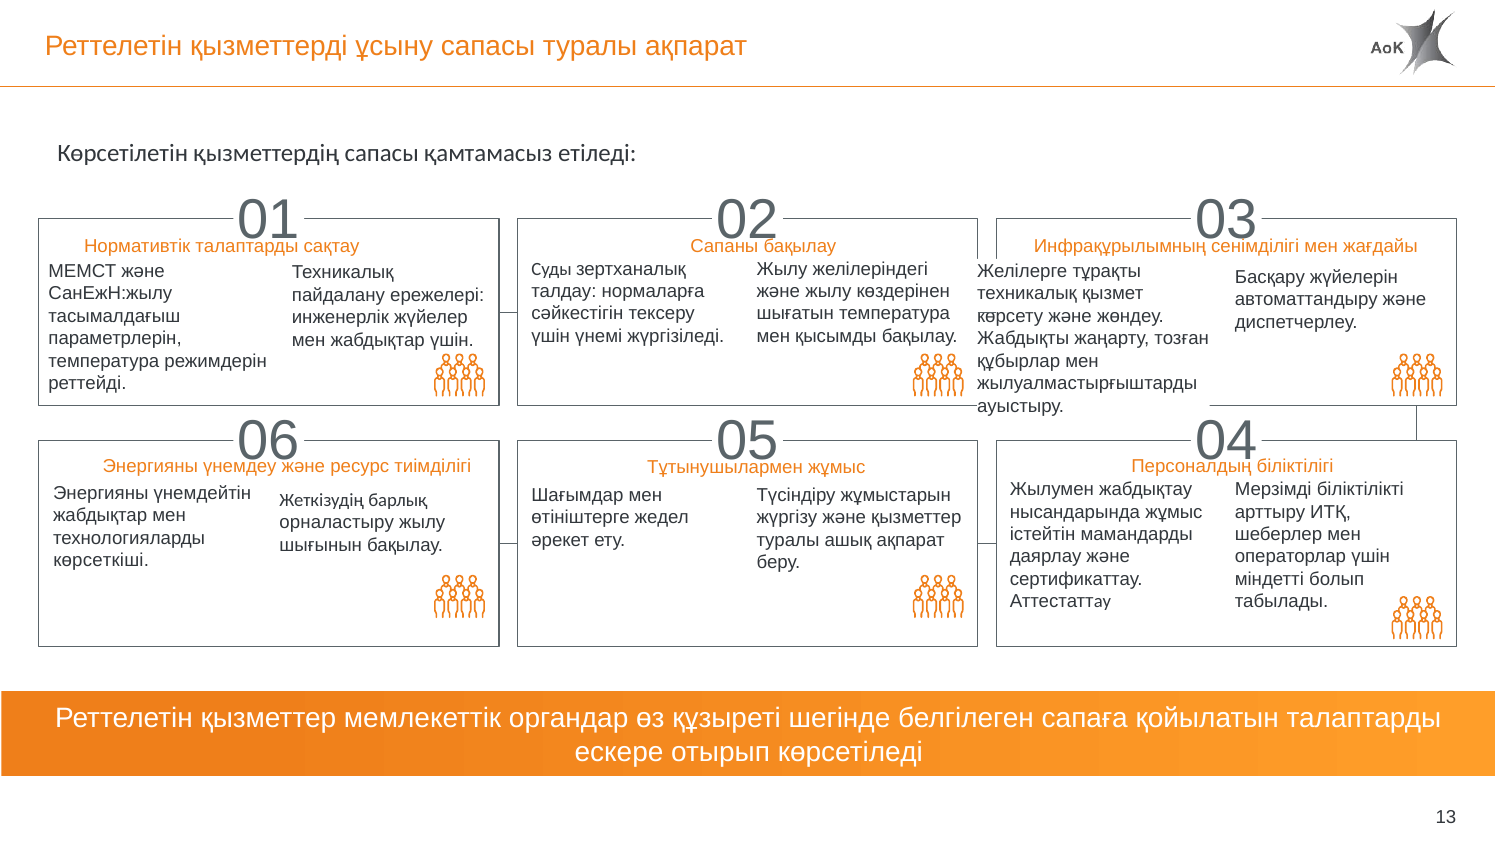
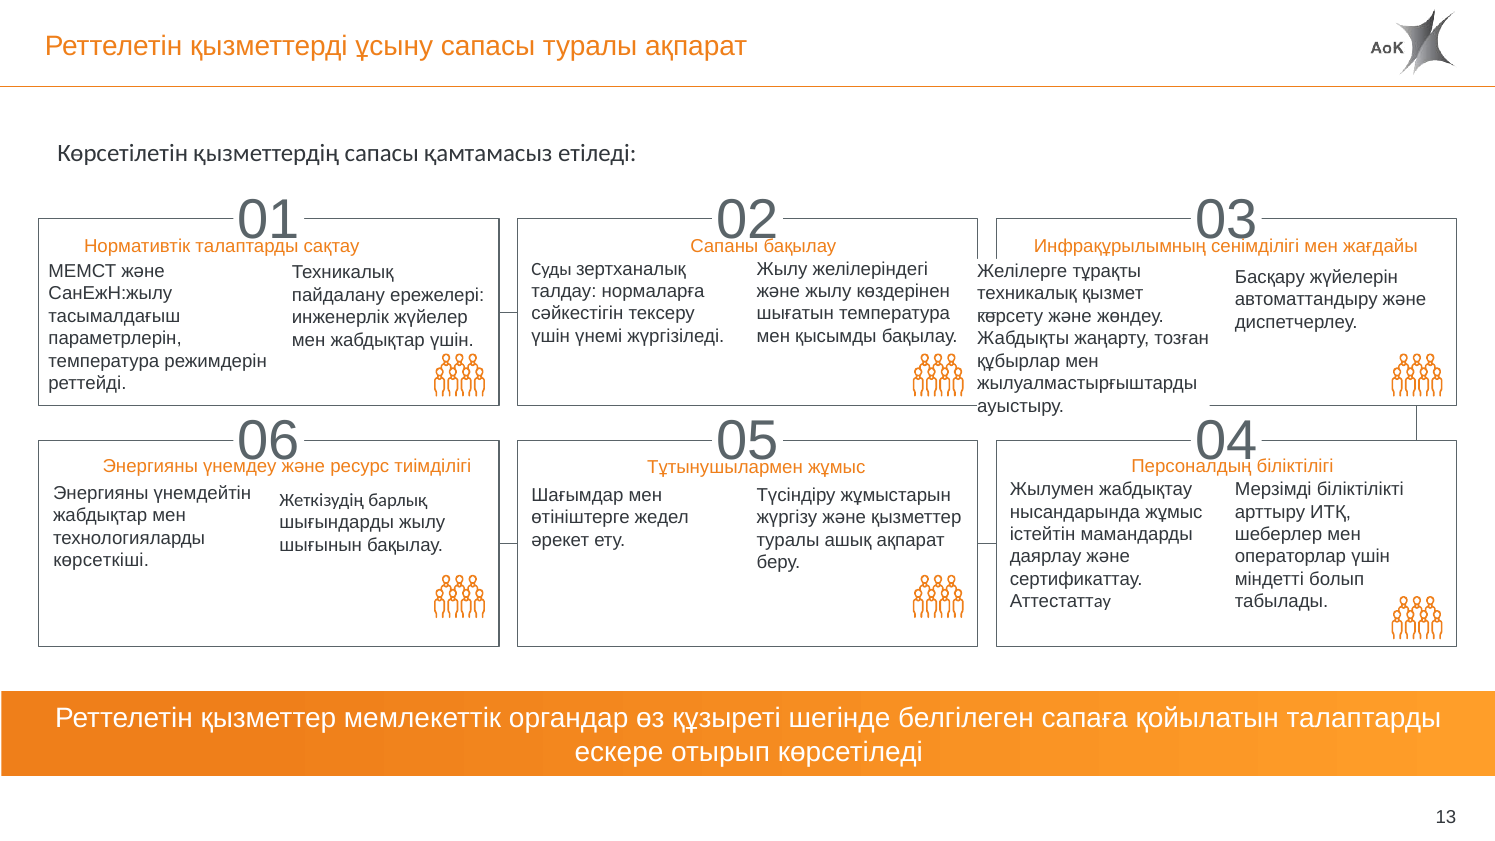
орналастыру: орналастыру -> шығындарды
